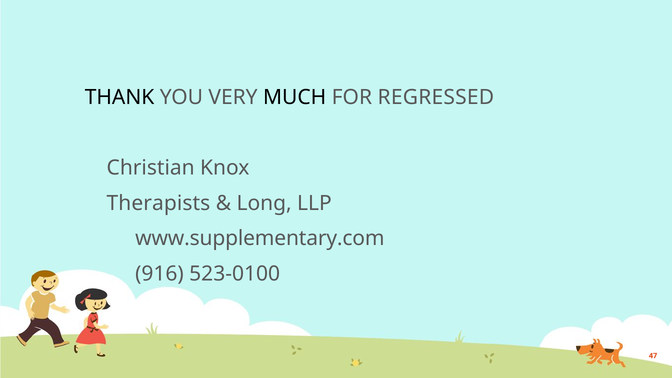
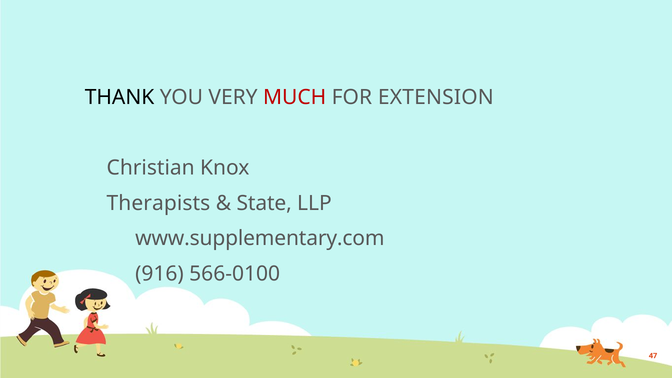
MUCH colour: black -> red
REGRESSED: REGRESSED -> EXTENSION
Long: Long -> State
523-0100: 523-0100 -> 566-0100
